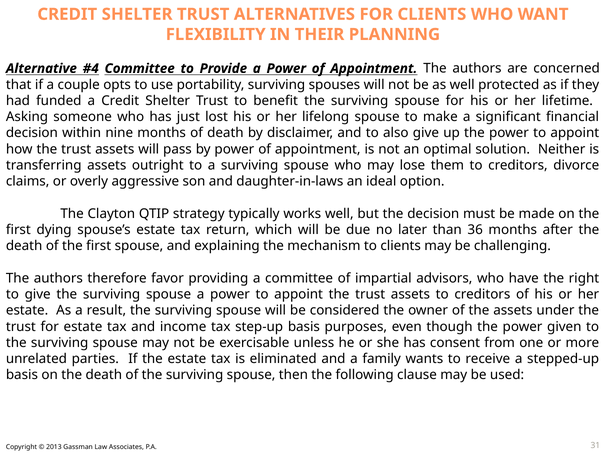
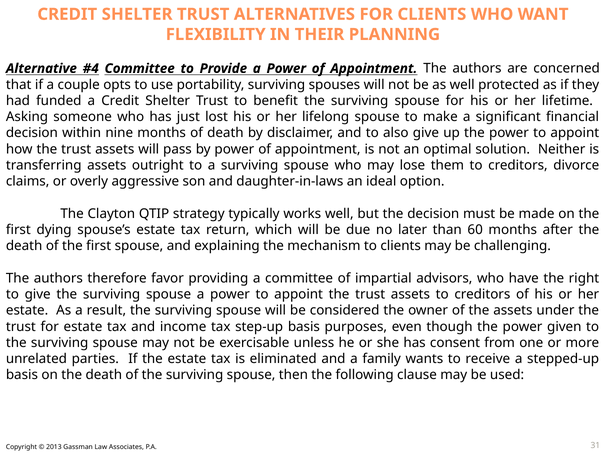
36: 36 -> 60
